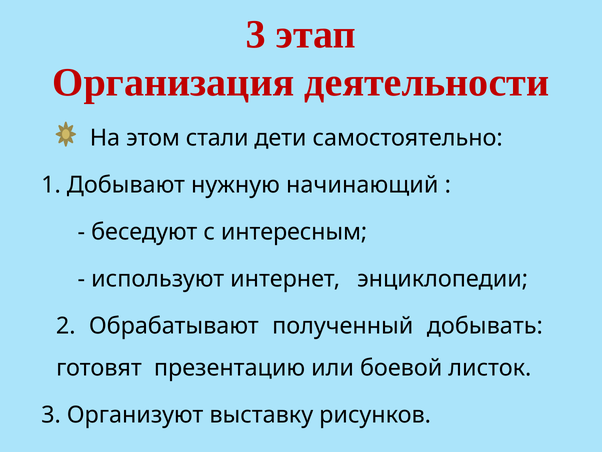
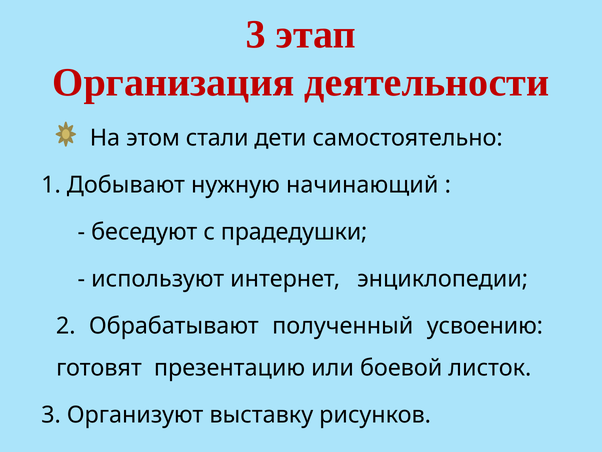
интересным: интересным -> прадедушки
добывать: добывать -> усвоению
